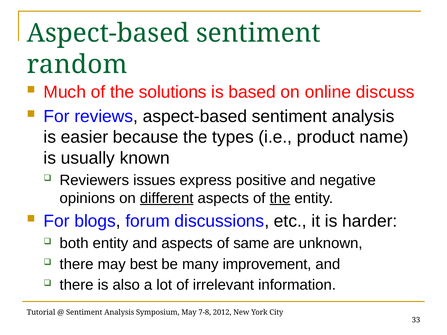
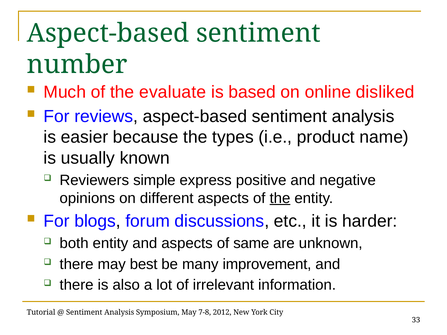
random: random -> number
solutions: solutions -> evaluate
discuss: discuss -> disliked
issues: issues -> simple
different underline: present -> none
